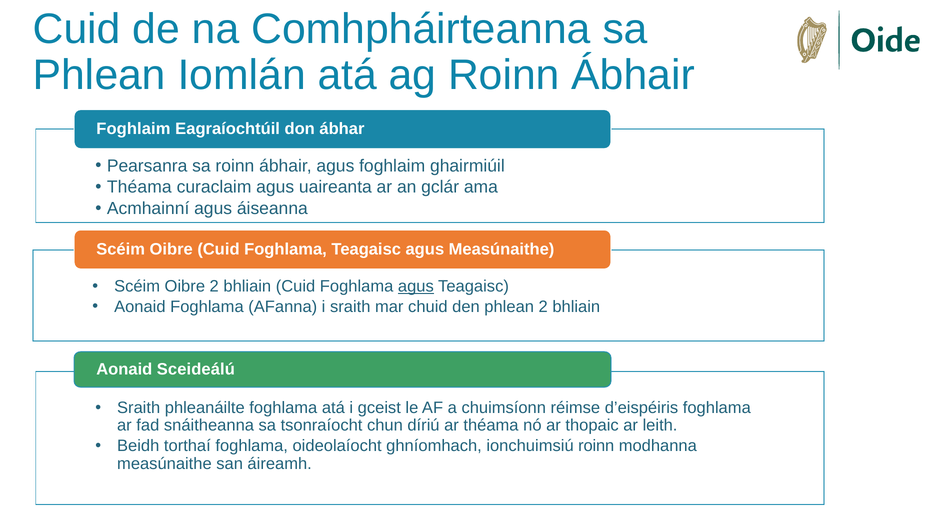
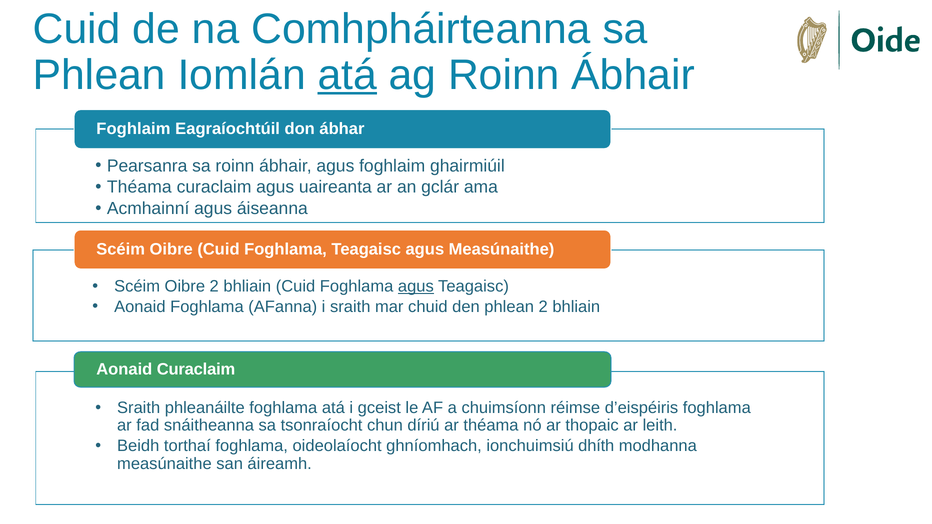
atá at (347, 75) underline: none -> present
Aonaid Sceideálú: Sceideálú -> Curaclaim
ionchuimsiú roinn: roinn -> dhíth
